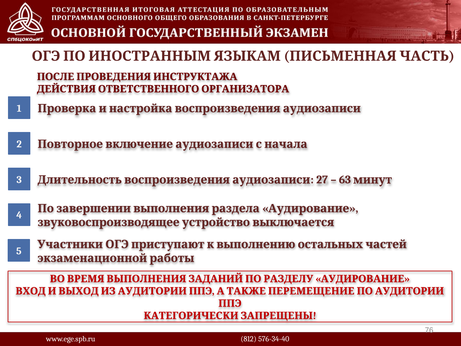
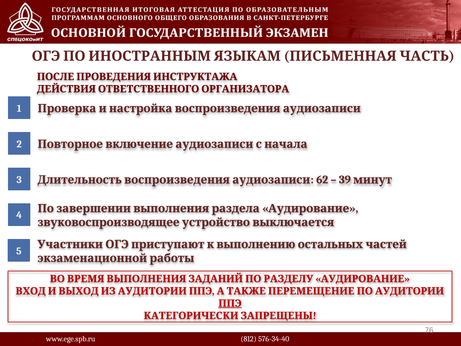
27: 27 -> 62
63: 63 -> 39
ППЭ underline: none -> present
